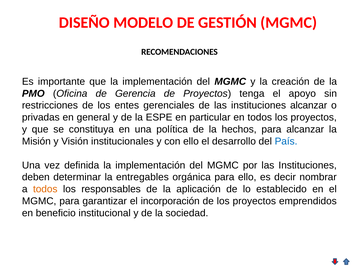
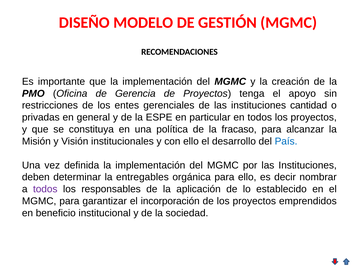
instituciones alcanzar: alcanzar -> cantidad
hechos: hechos -> fracaso
todos at (45, 189) colour: orange -> purple
